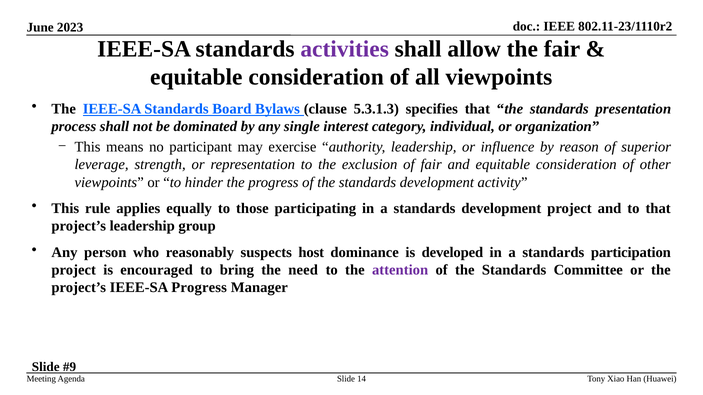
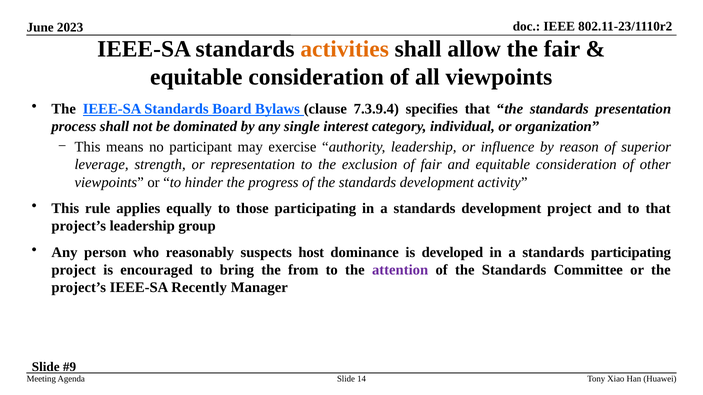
activities colour: purple -> orange
5.3.1.3: 5.3.1.3 -> 7.3.9.4
standards participation: participation -> participating
need: need -> from
IEEE-SA Progress: Progress -> Recently
